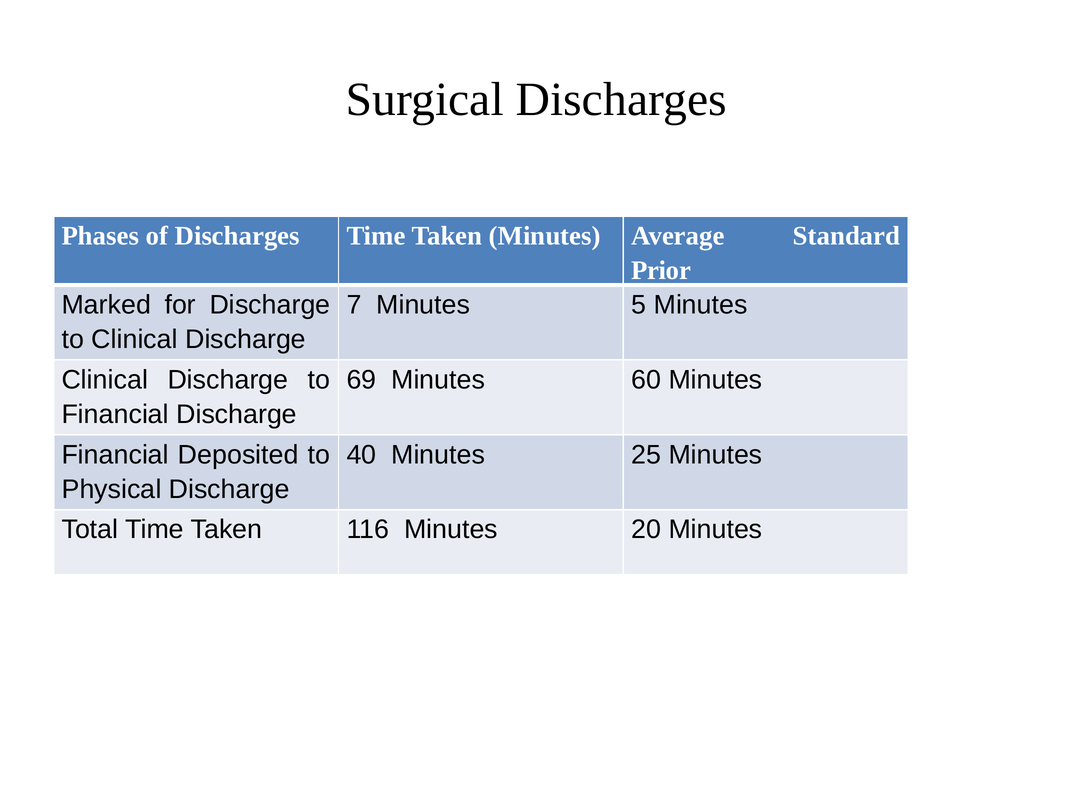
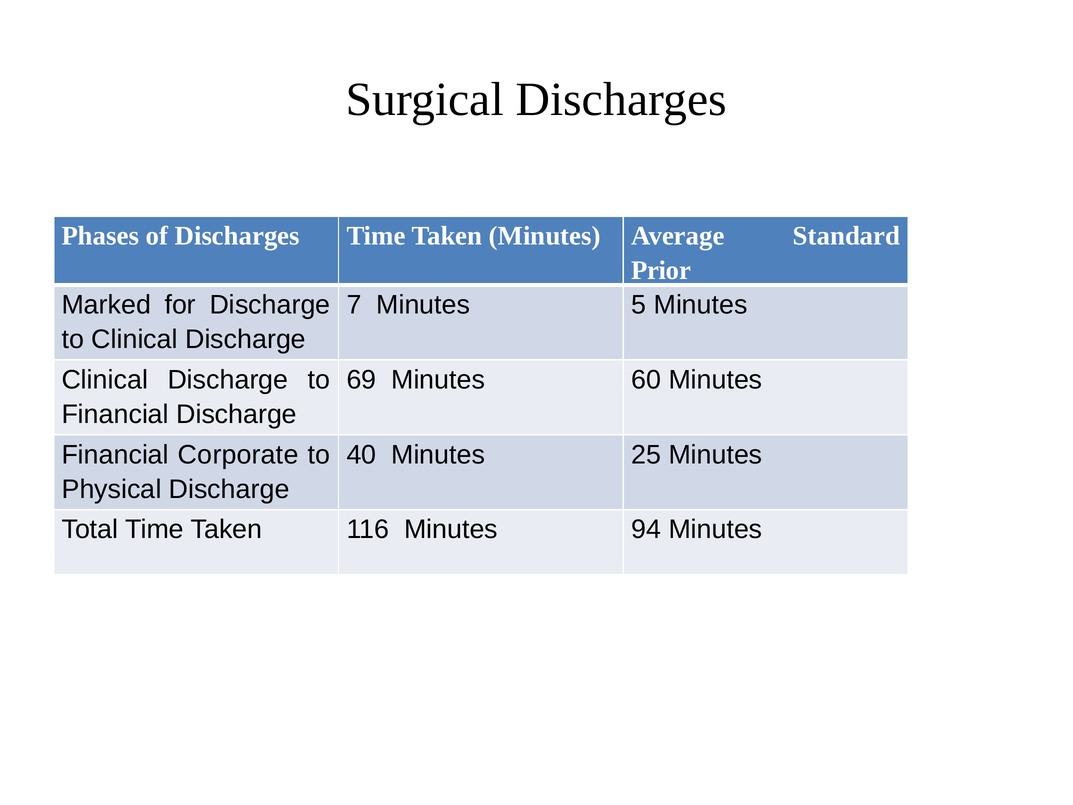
Deposited: Deposited -> Corporate
20: 20 -> 94
